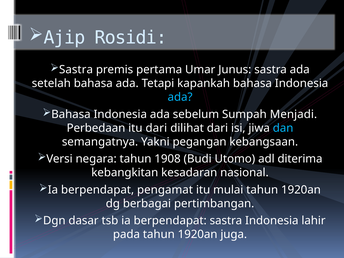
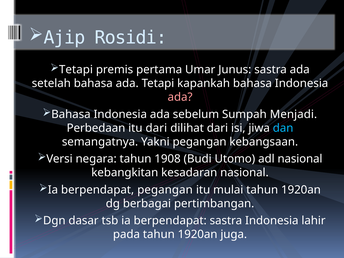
Sastra at (76, 70): Sastra -> Tetapi
ada at (180, 97) colour: light blue -> pink
adl diterima: diterima -> nasional
berpendapat pengamat: pengamat -> pegangan
